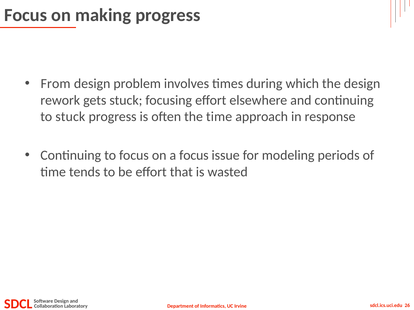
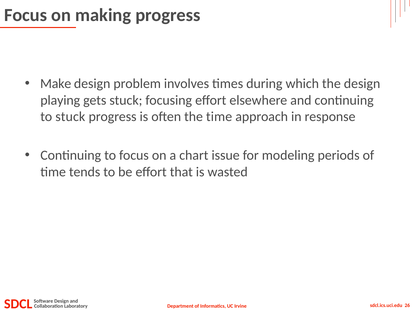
From: From -> Make
rework: rework -> playing
a focus: focus -> chart
